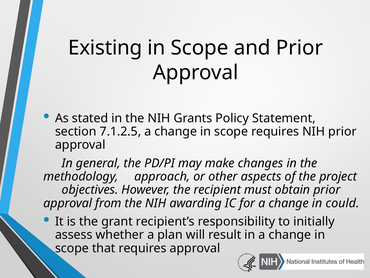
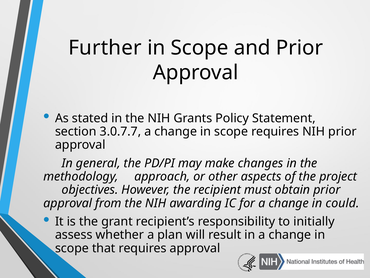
Existing: Existing -> Further
7.1.2.5: 7.1.2.5 -> 3.0.7.7
